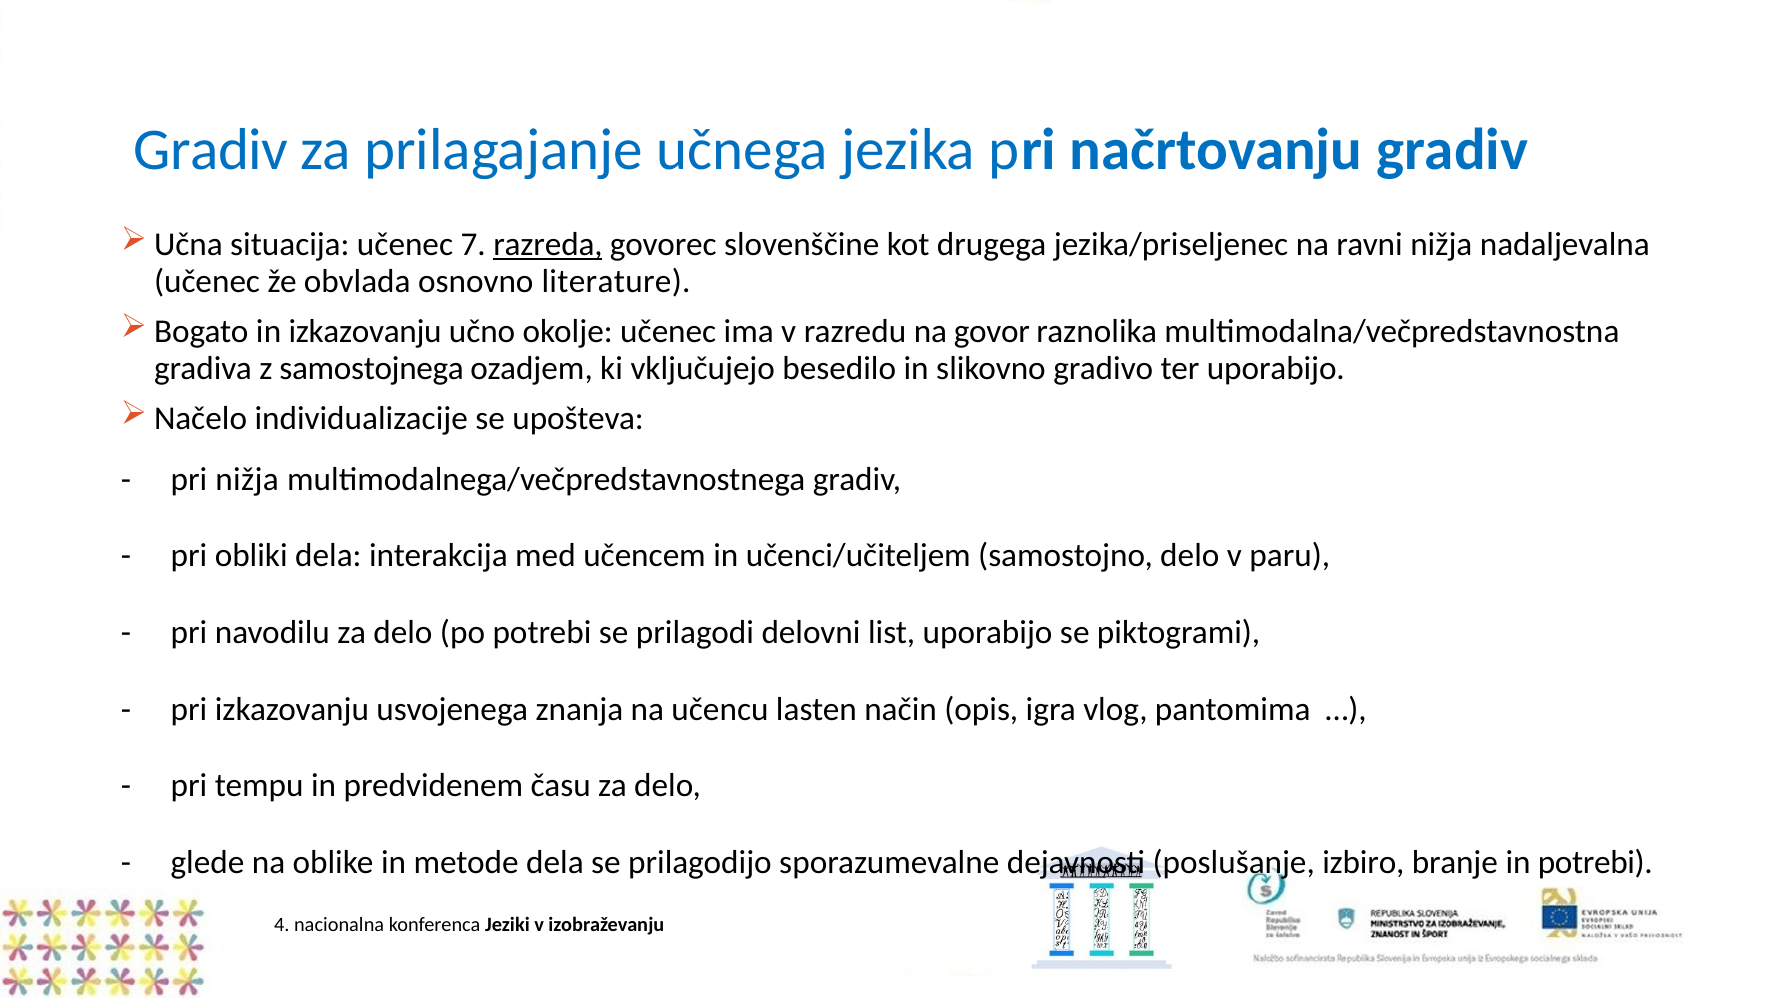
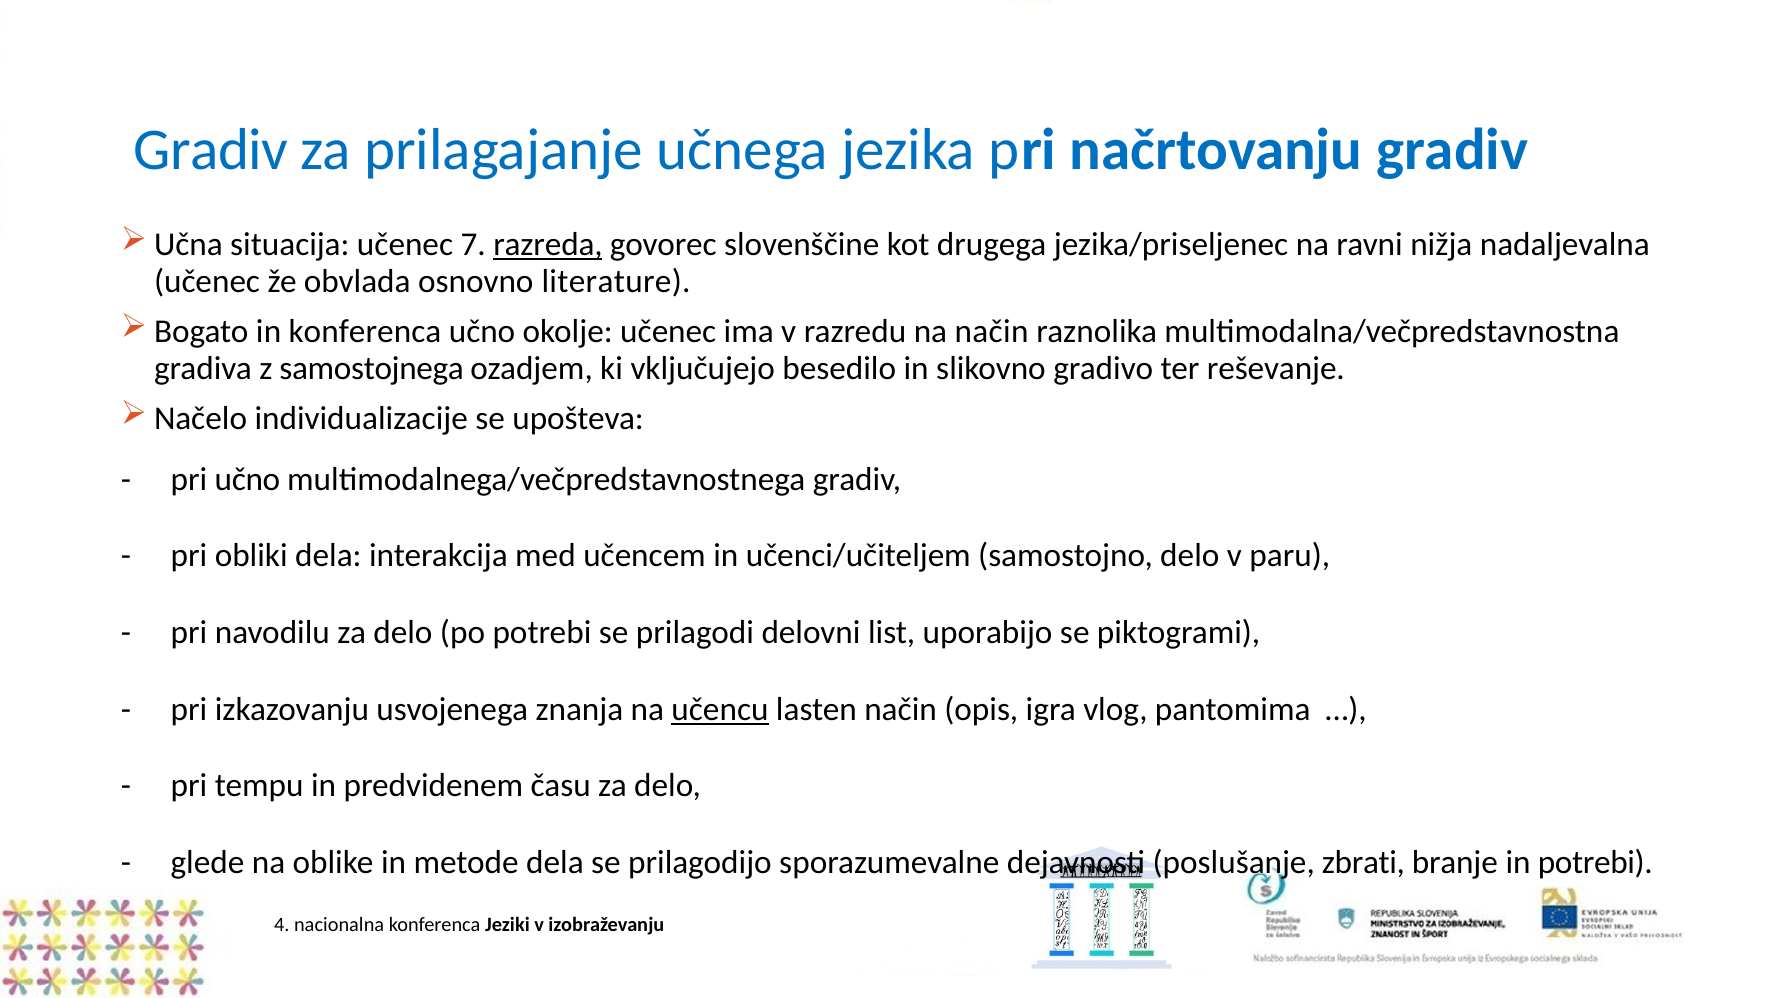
in izkazovanju: izkazovanju -> konferenca
na govor: govor -> način
ter uporabijo: uporabijo -> reševanje
pri nižja: nižja -> učno
učencu underline: none -> present
izbiro: izbiro -> zbrati
